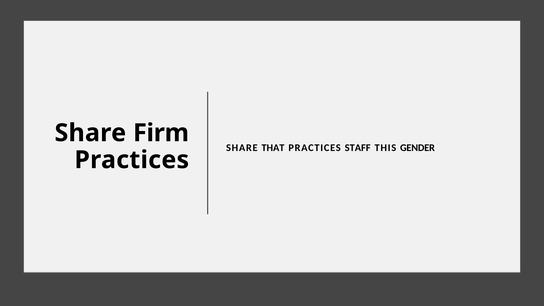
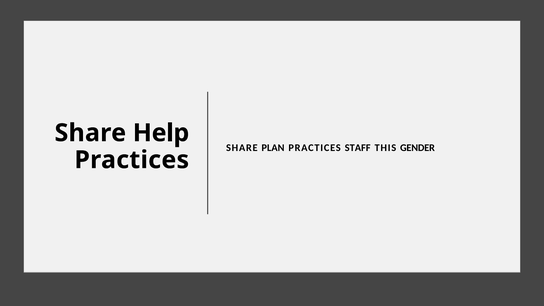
Firm: Firm -> Help
THAT: THAT -> PLAN
